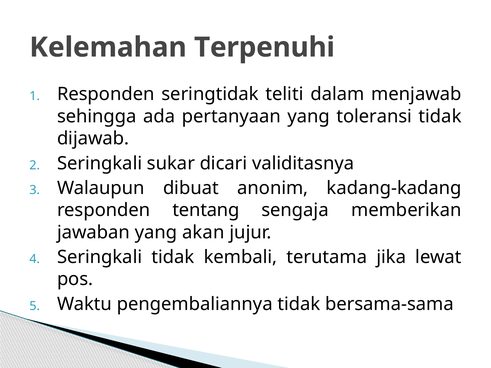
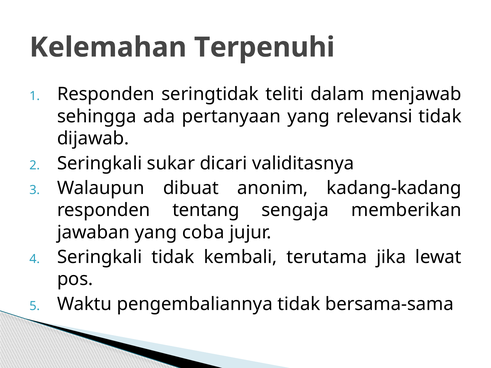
toleransi: toleransi -> relevansi
akan: akan -> coba
